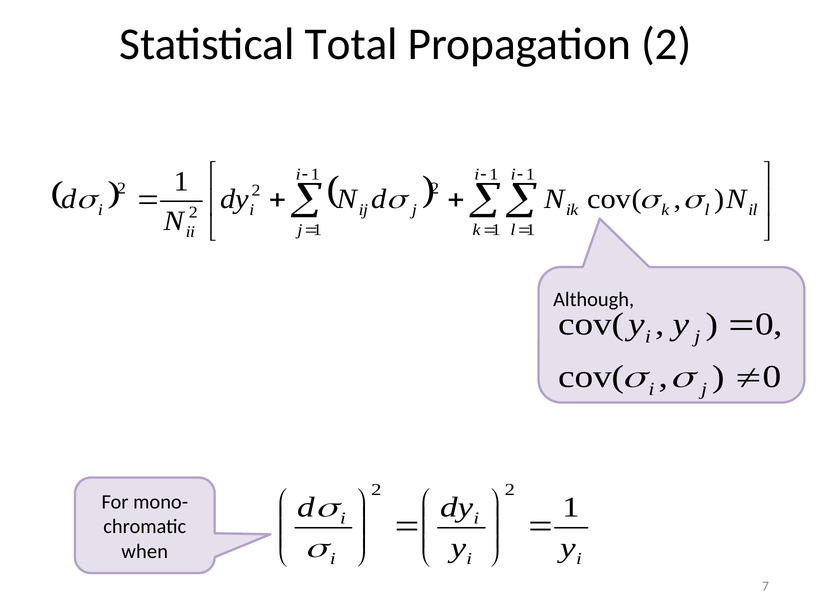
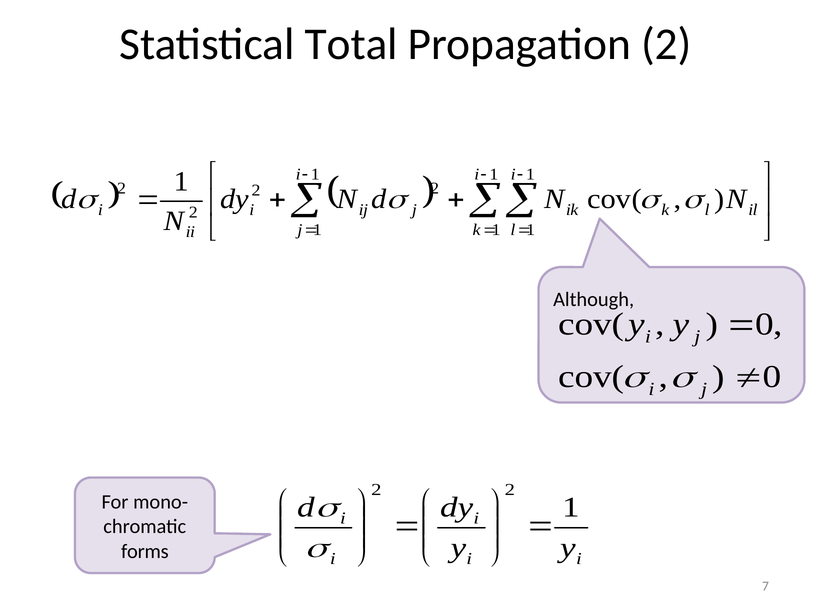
when: when -> forms
